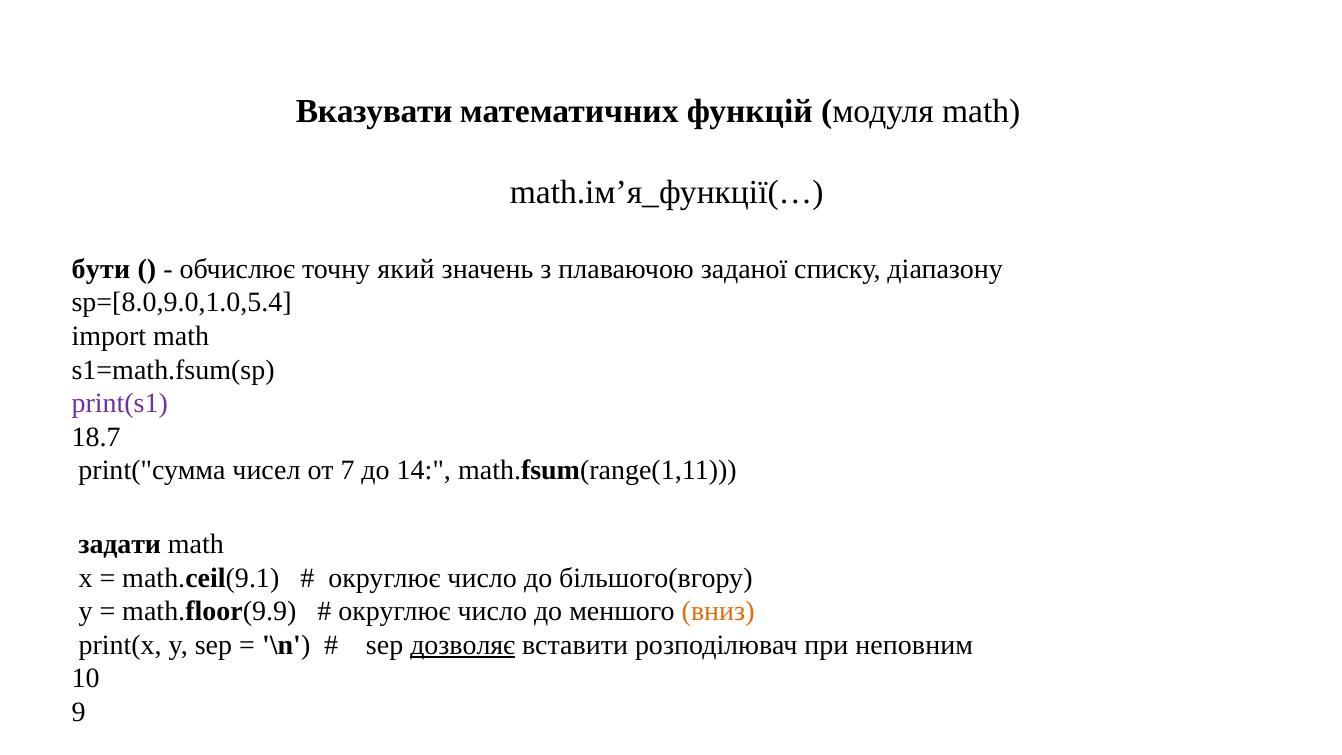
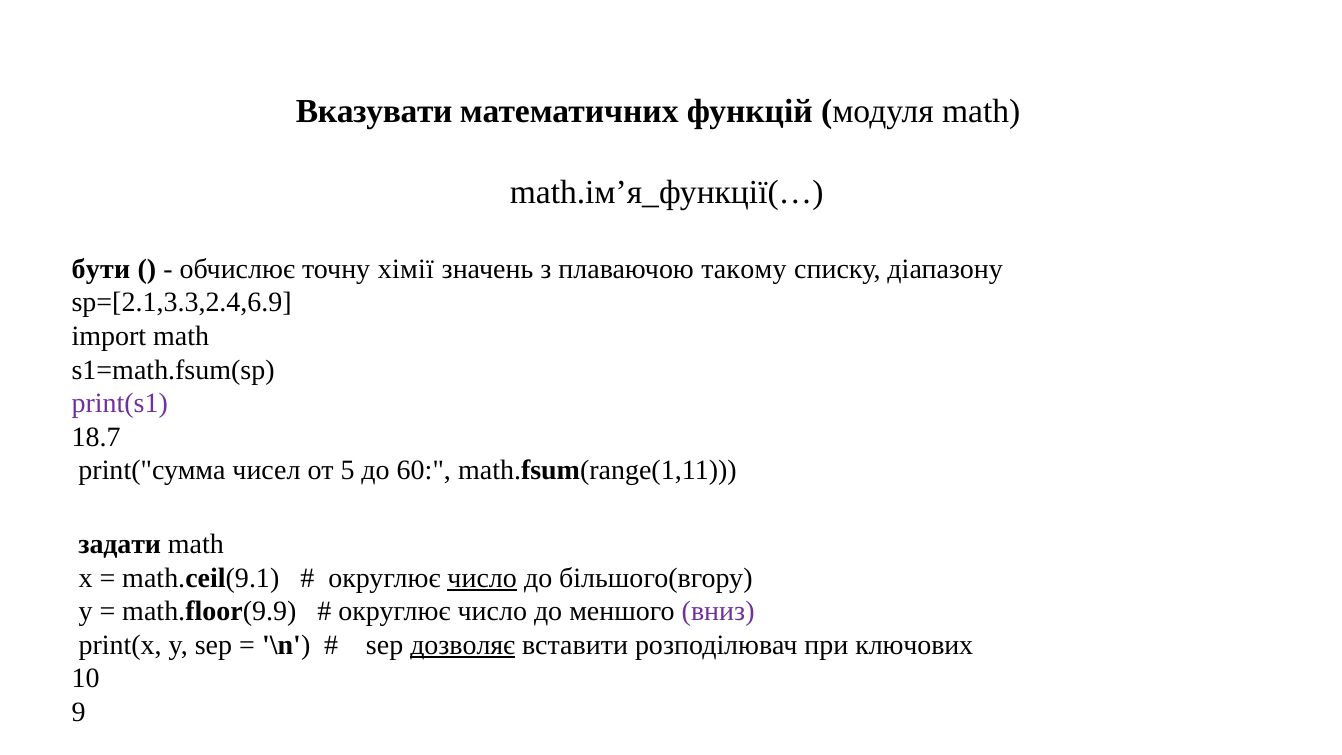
який: який -> хімії
заданої: заданої -> такому
sp=[8.0,9.0,1.0,5.4: sp=[8.0,9.0,1.0,5.4 -> sp=[2.1,3.3,2.4,6.9
7: 7 -> 5
14: 14 -> 60
число at (482, 578) underline: none -> present
вниз colour: orange -> purple
неповним: неповним -> ключових
